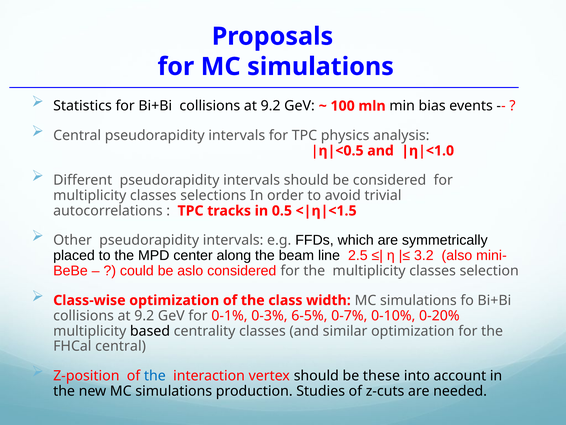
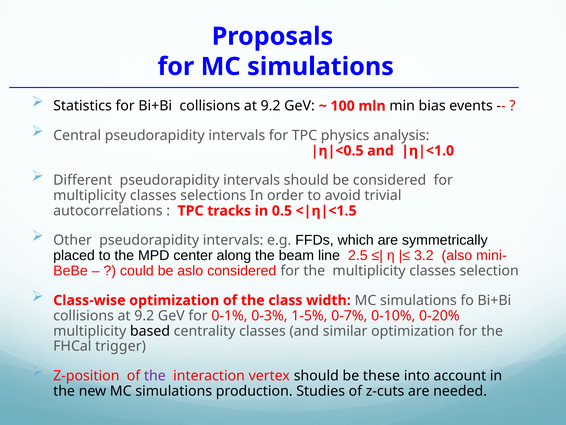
6-5%: 6-5% -> 1-5%
FHCal central: central -> trigger
the at (155, 375) colour: blue -> purple
